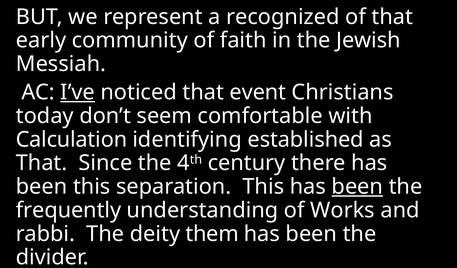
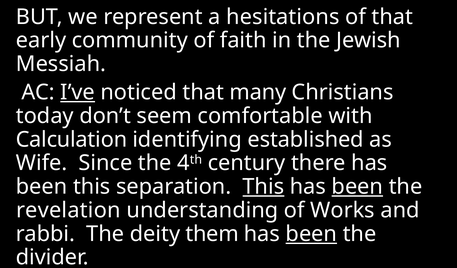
recognized: recognized -> hesitations
event: event -> many
That at (42, 163): That -> Wife
This at (263, 187) underline: none -> present
frequently: frequently -> revelation
been at (311, 234) underline: none -> present
